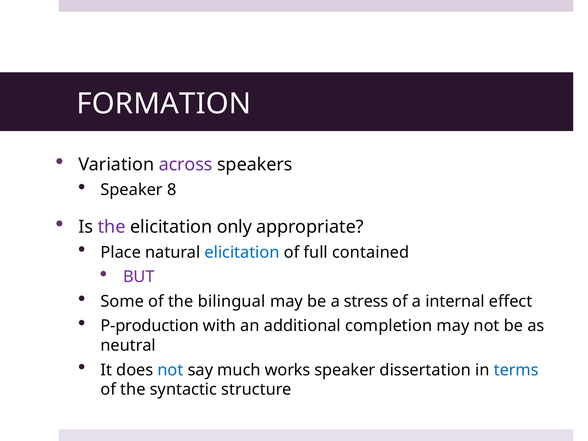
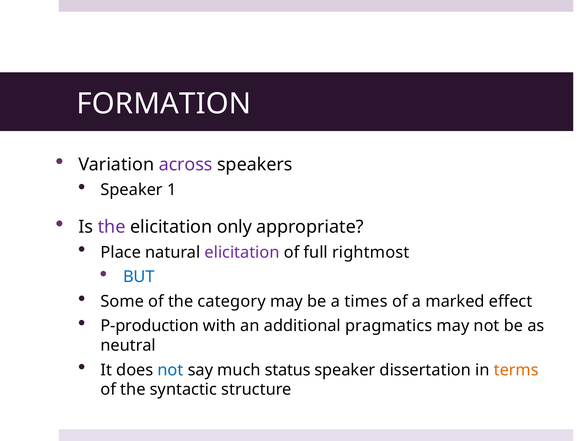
8: 8 -> 1
elicitation at (242, 252) colour: blue -> purple
contained: contained -> rightmost
BUT colour: purple -> blue
bilingual: bilingual -> category
stress: stress -> times
internal: internal -> marked
completion: completion -> pragmatics
works: works -> status
terms colour: blue -> orange
